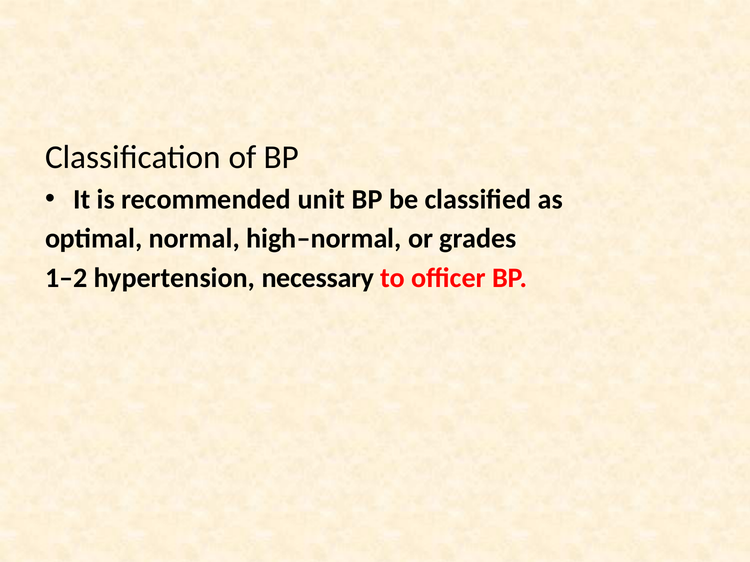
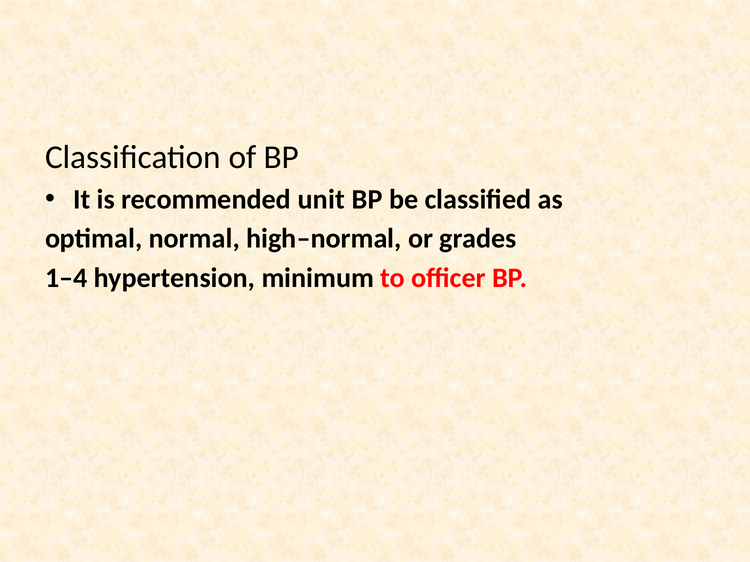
1–2: 1–2 -> 1–4
necessary: necessary -> minimum
